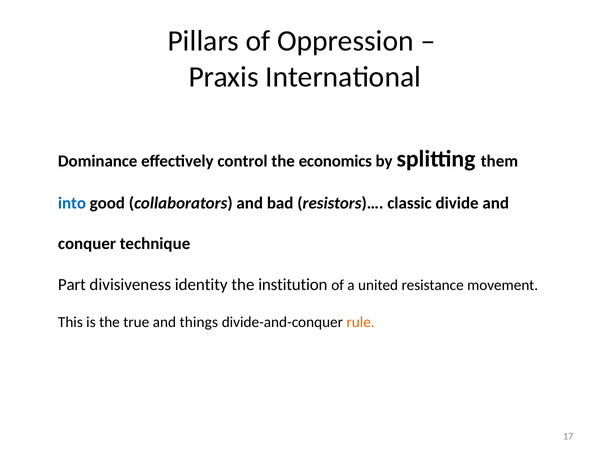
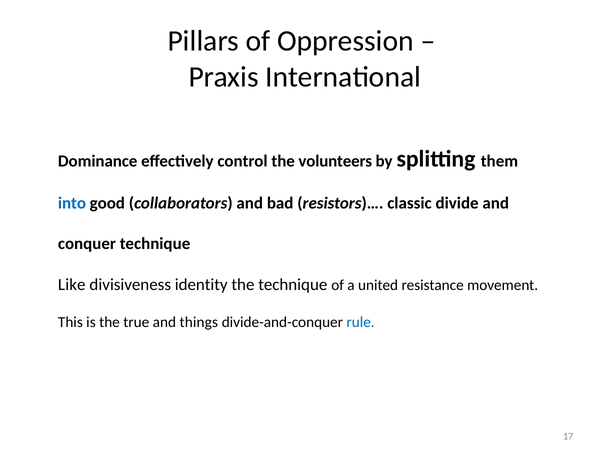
economics: economics -> volunteers
Part: Part -> Like
the institution: institution -> technique
rule colour: orange -> blue
